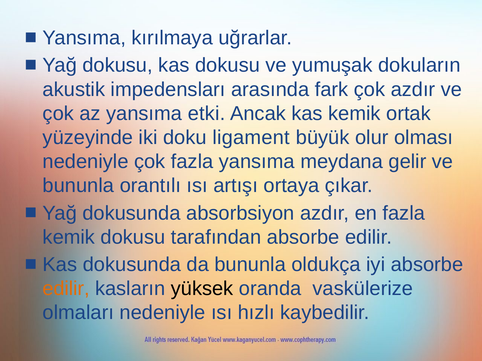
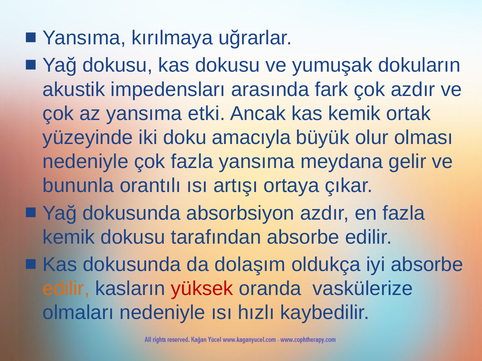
ligament: ligament -> amacıyla
da bununla: bununla -> dolaşım
yüksek colour: black -> red
